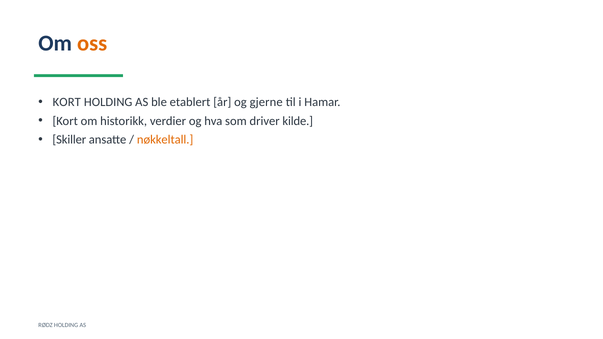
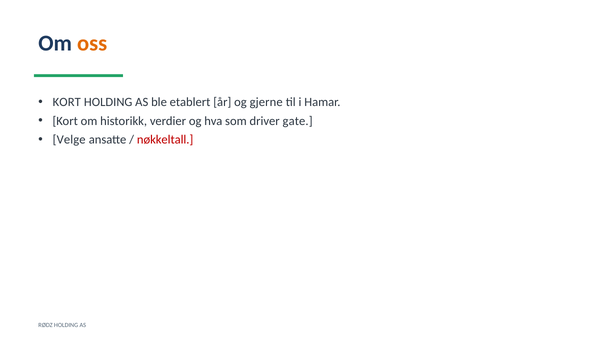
kilde: kilde -> gate
Skiller: Skiller -> Velge
nøkkeltall colour: orange -> red
